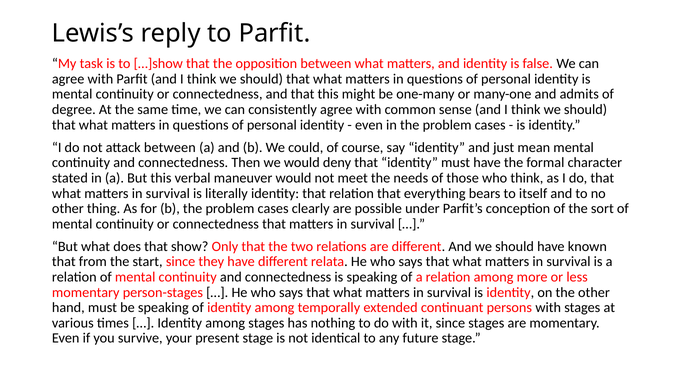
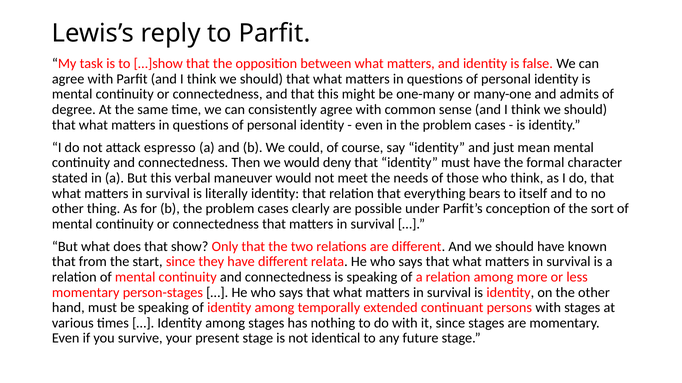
attack between: between -> espresso
